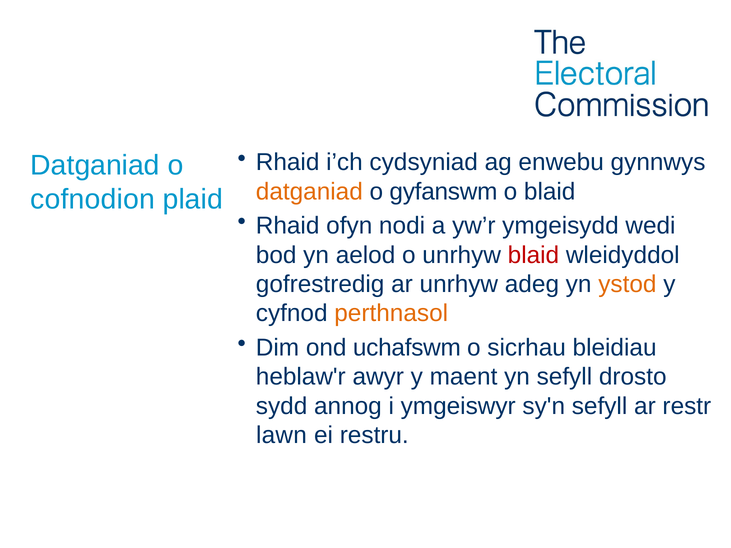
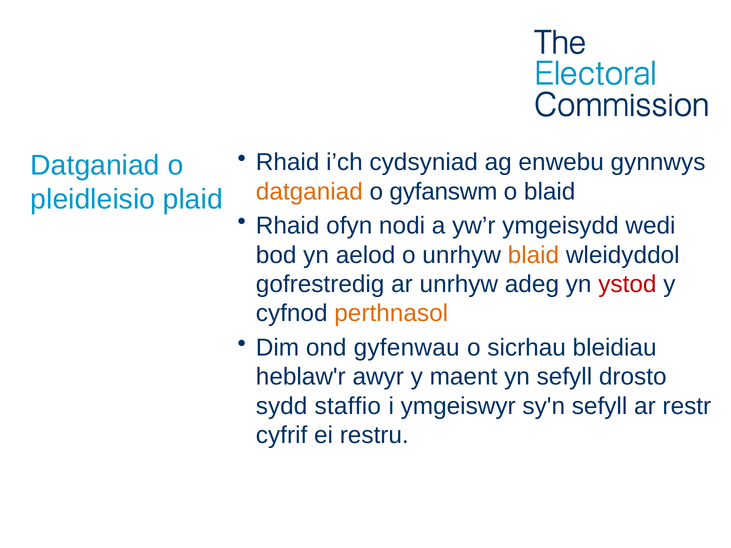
cofnodion: cofnodion -> pleidleisio
blaid at (533, 255) colour: red -> orange
ystod colour: orange -> red
uchafswm: uchafswm -> gyfenwau
annog: annog -> staffio
lawn: lawn -> cyfrif
